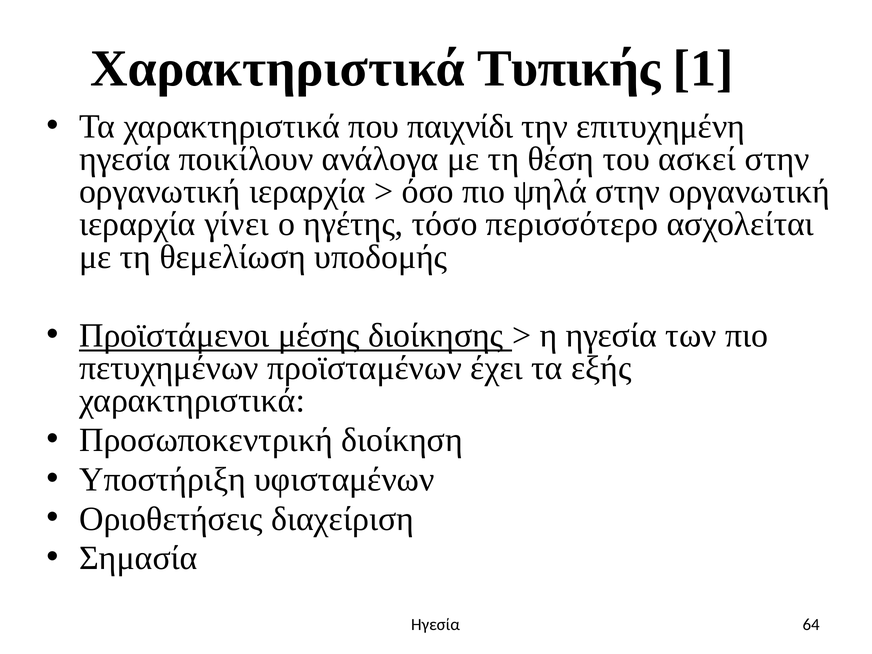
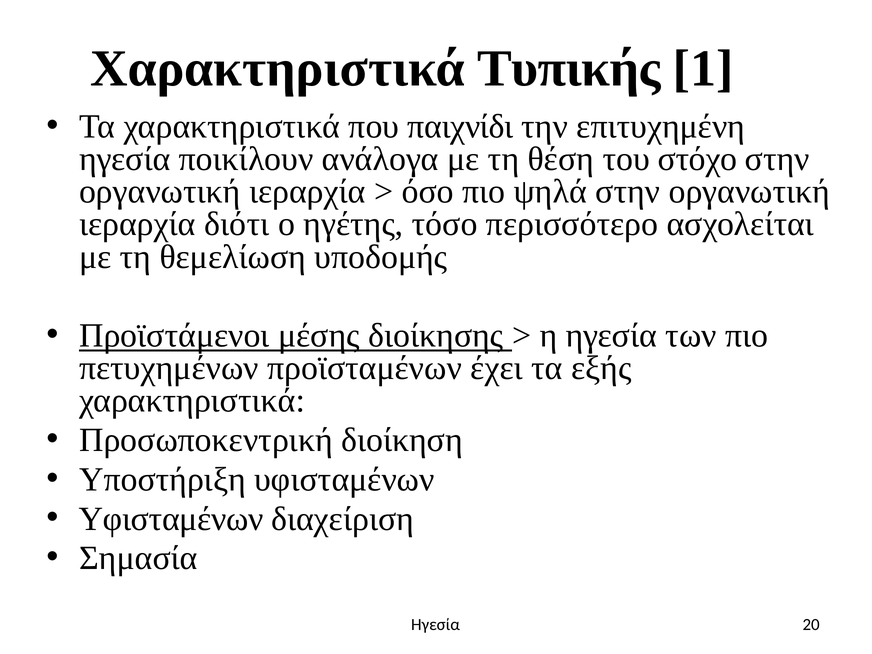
ασκεί: ασκεί -> στόχο
γίνει: γίνει -> διότι
Οριοθετήσεις at (171, 519): Οριοθετήσεις -> Υφισταμένων
64: 64 -> 20
